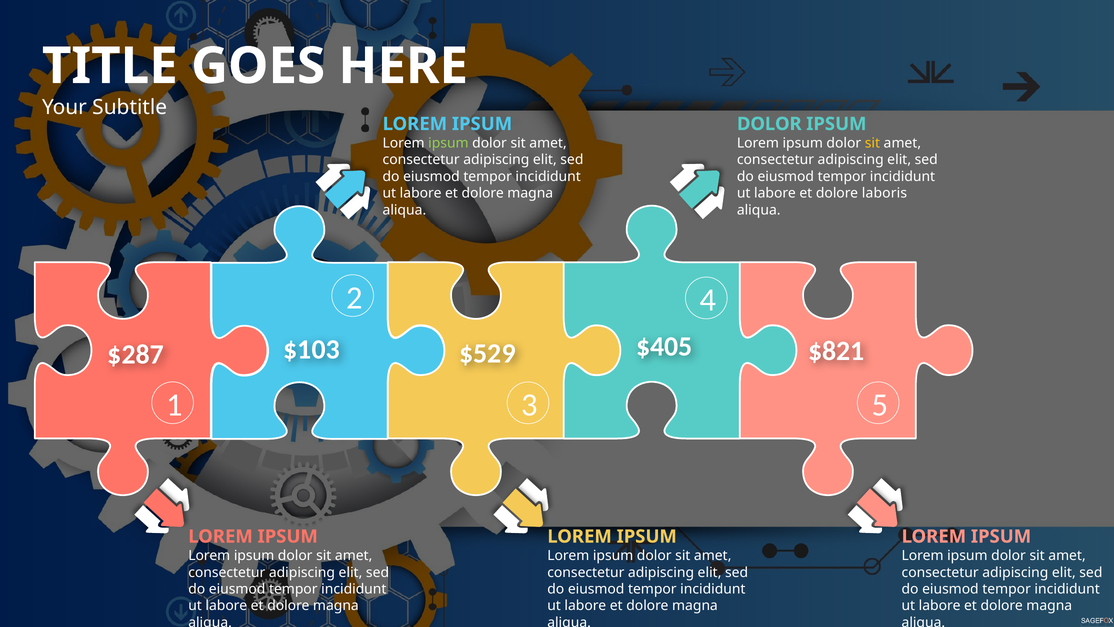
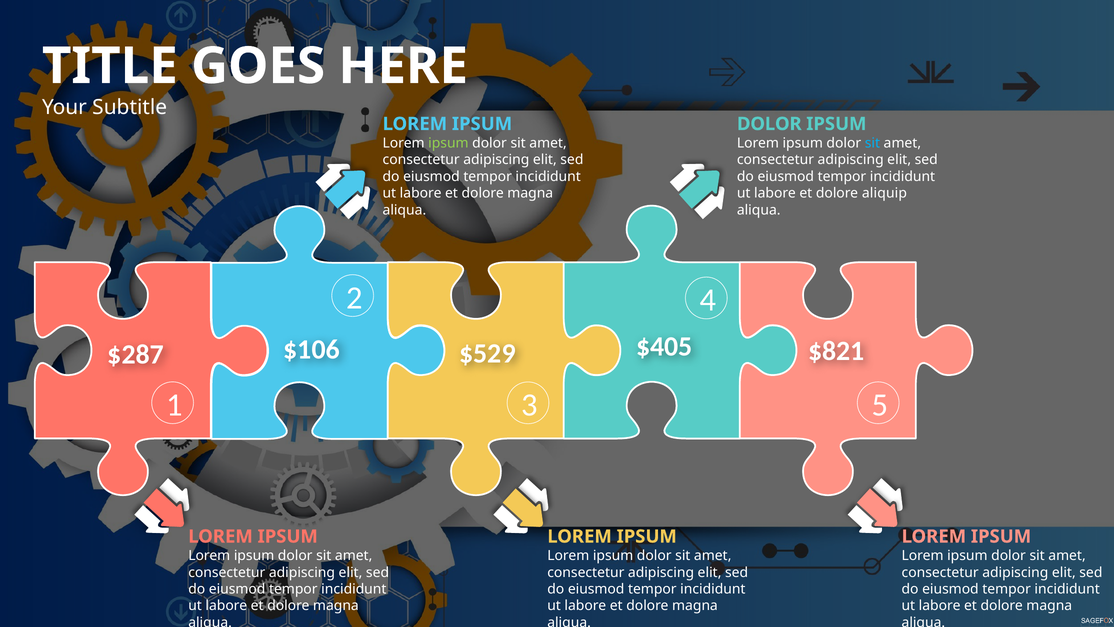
sit at (872, 143) colour: yellow -> light blue
laboris: laboris -> aliquip
$103: $103 -> $106
